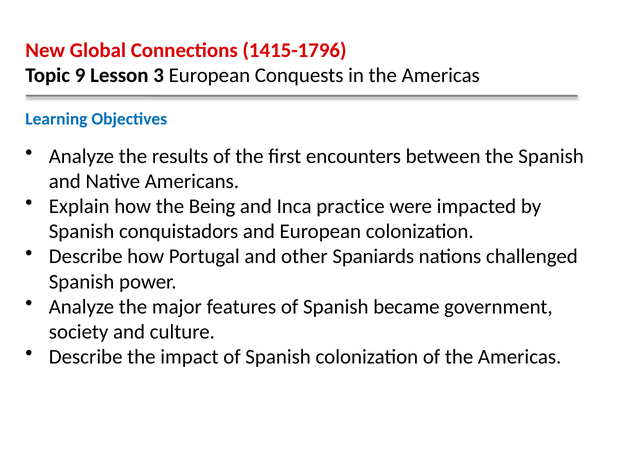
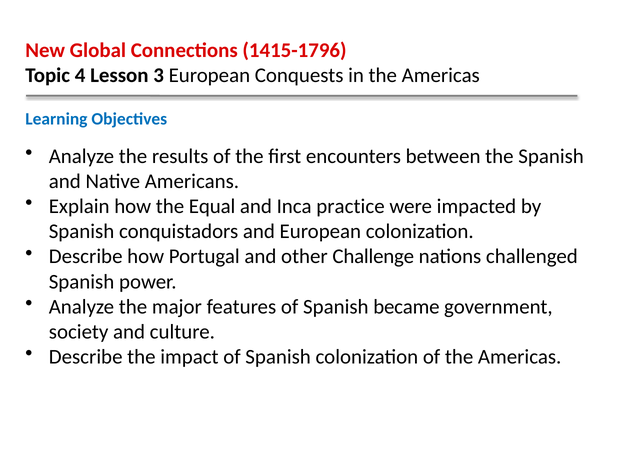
9: 9 -> 4
Being: Being -> Equal
Spaniards: Spaniards -> Challenge
